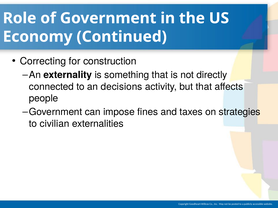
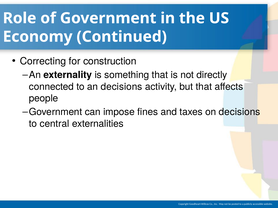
on strategies: strategies -> decisions
civilian: civilian -> central
